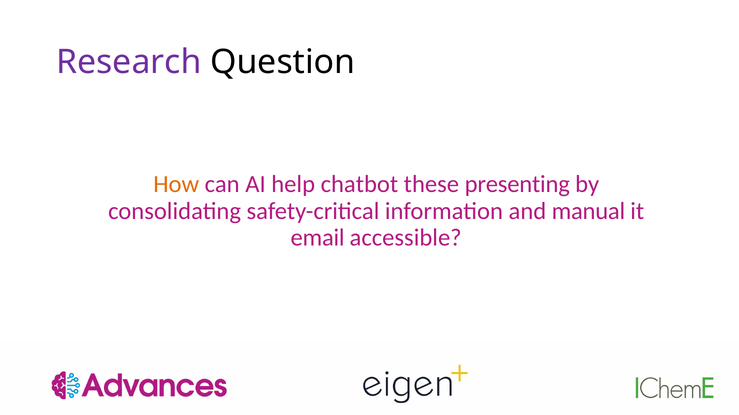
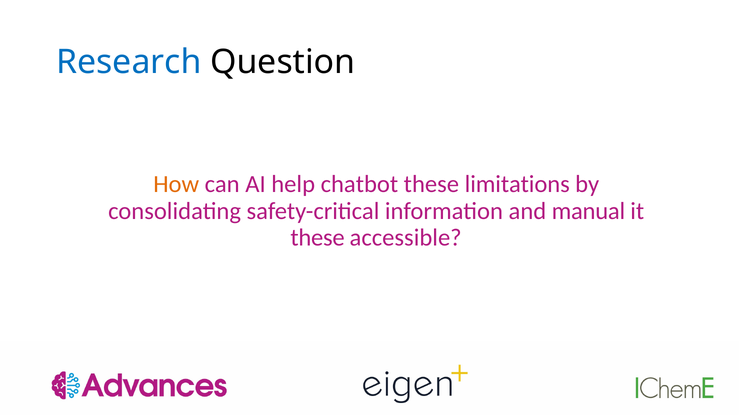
Research colour: purple -> blue
presenting: presenting -> limitations
email at (318, 238): email -> these
